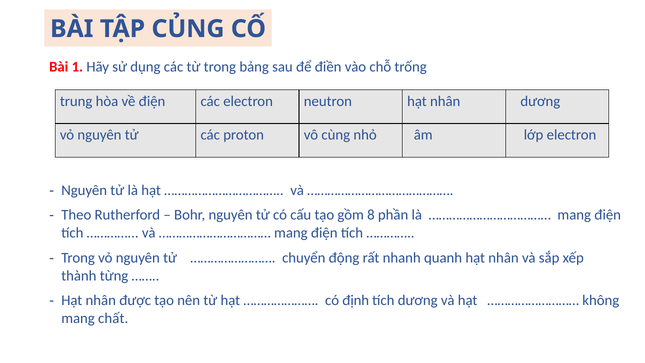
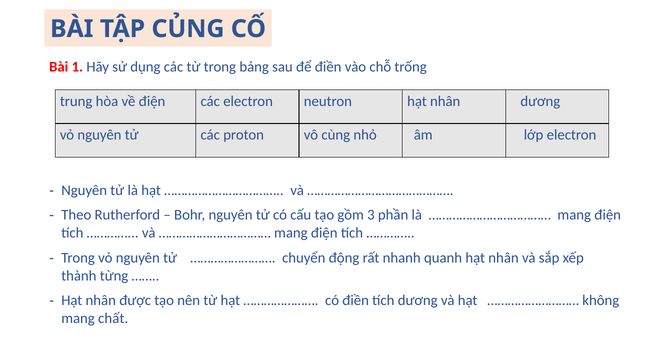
8: 8 -> 3
có định: định -> điền
